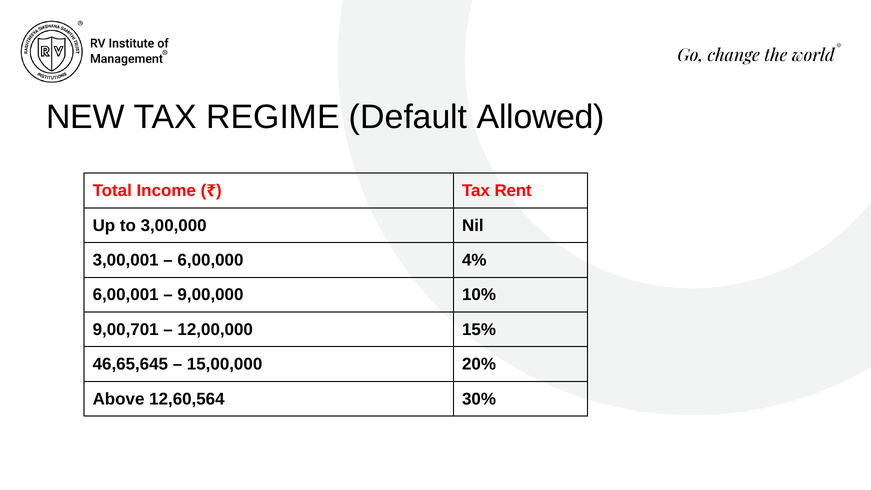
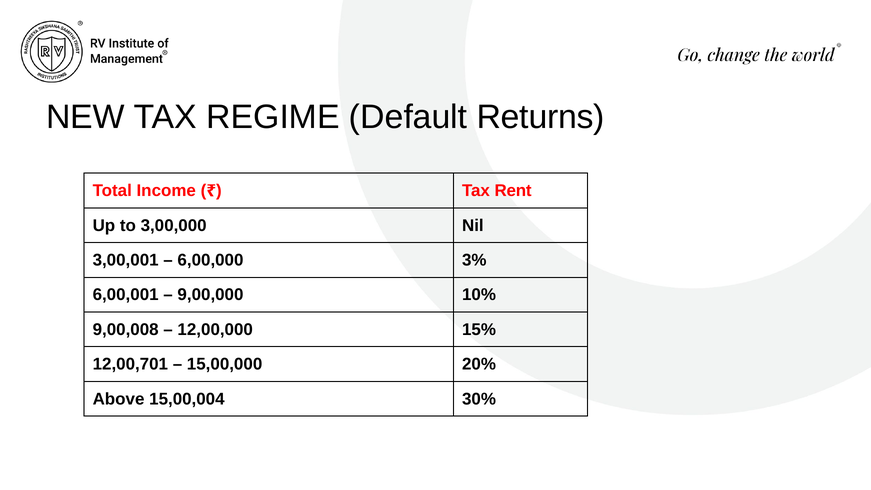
Allowed: Allowed -> Returns
4%: 4% -> 3%
9,00,701: 9,00,701 -> 9,00,008
46,65,645: 46,65,645 -> 12,00,701
12,60,564: 12,60,564 -> 15,00,004
